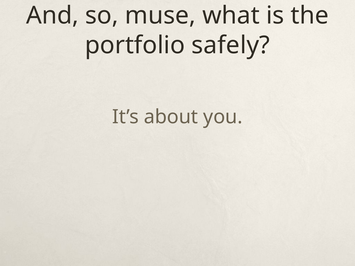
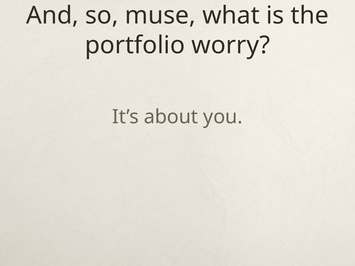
safely: safely -> worry
